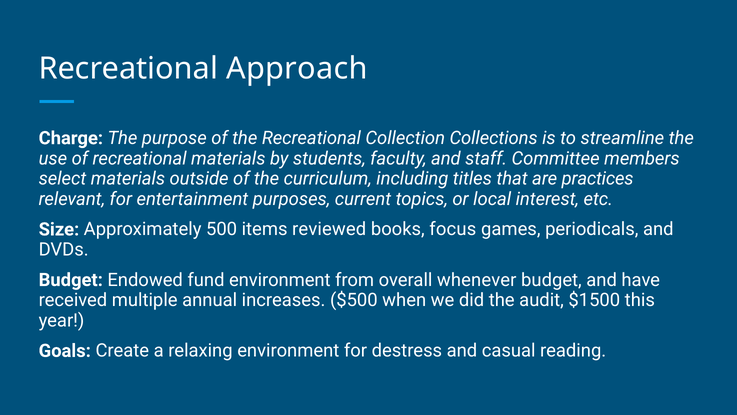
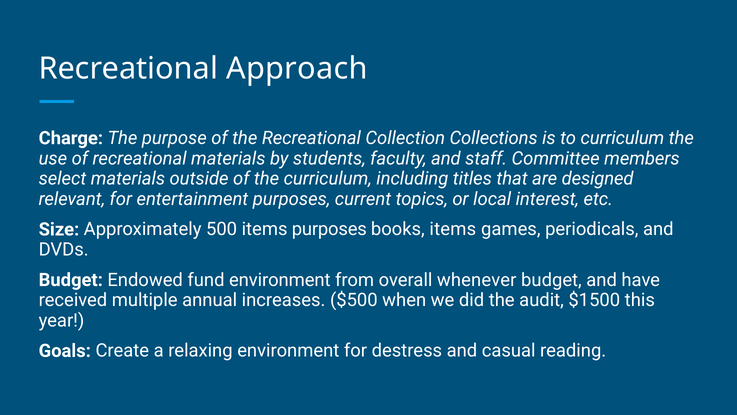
to streamline: streamline -> curriculum
practices: practices -> designed
items reviewed: reviewed -> purposes
books focus: focus -> items
